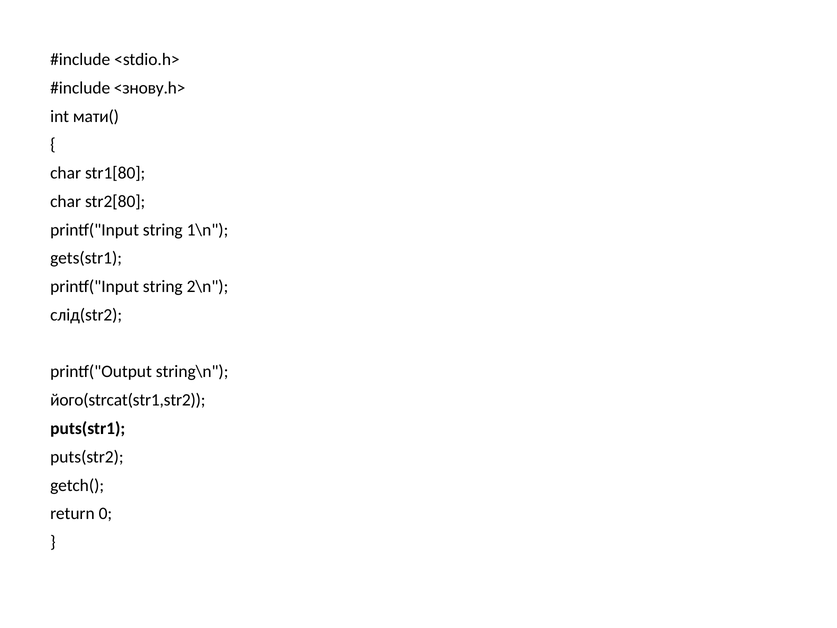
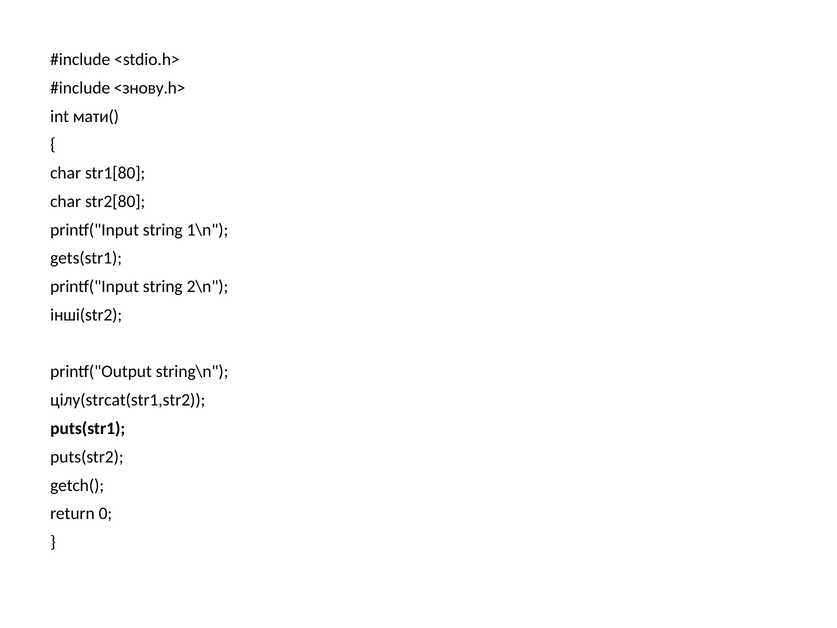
слід(str2: слід(str2 -> інші(str2
його(strcat(str1,str2: його(strcat(str1,str2 -> цілу(strcat(str1,str2
